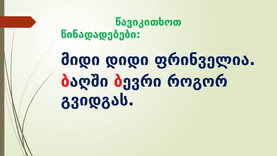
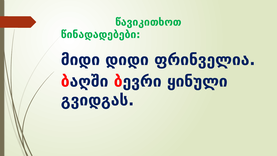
როგორ: როგორ -> ყინული
